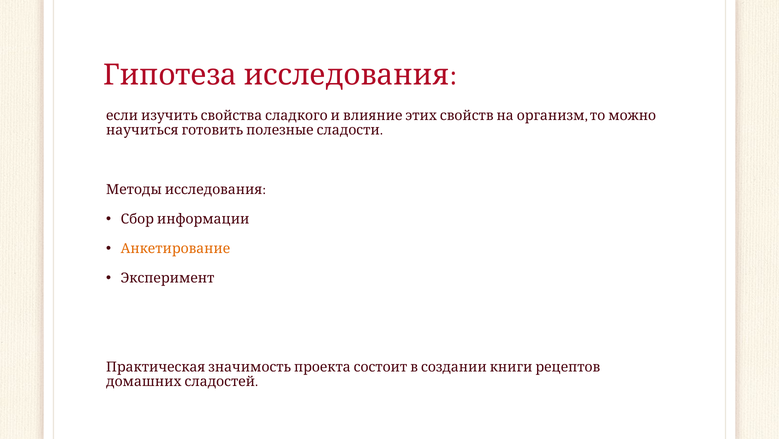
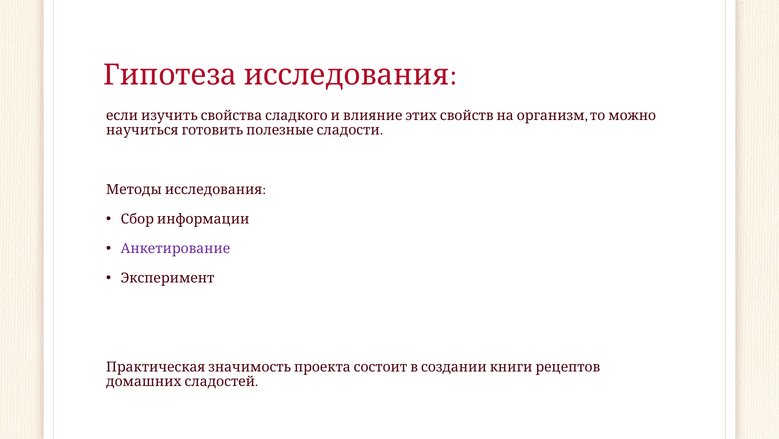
Анкетирование colour: orange -> purple
